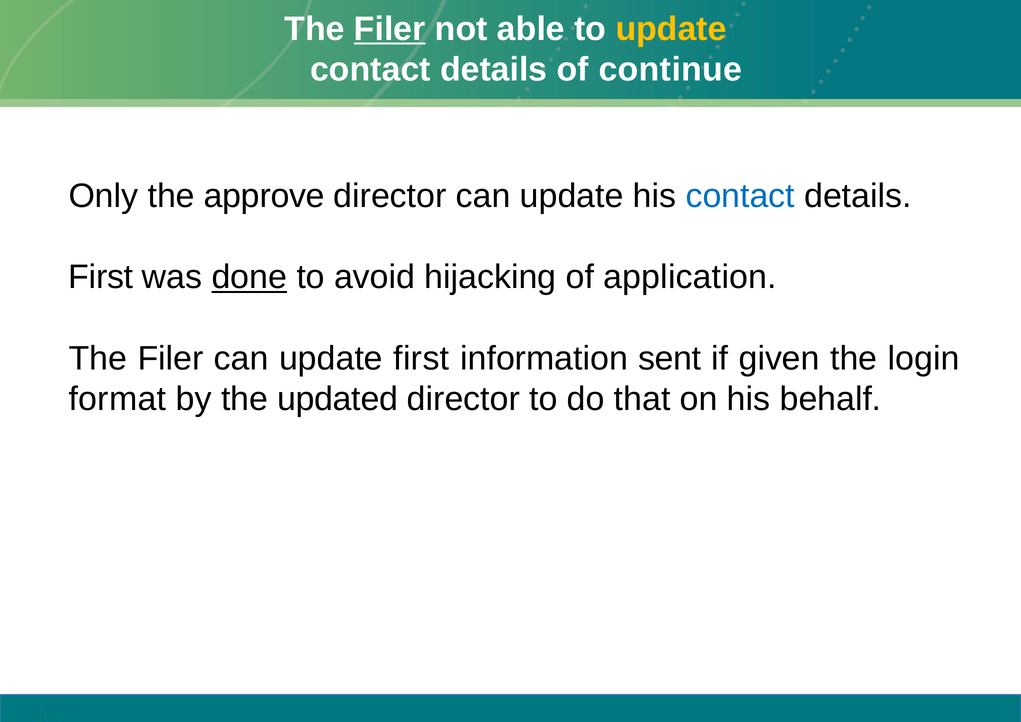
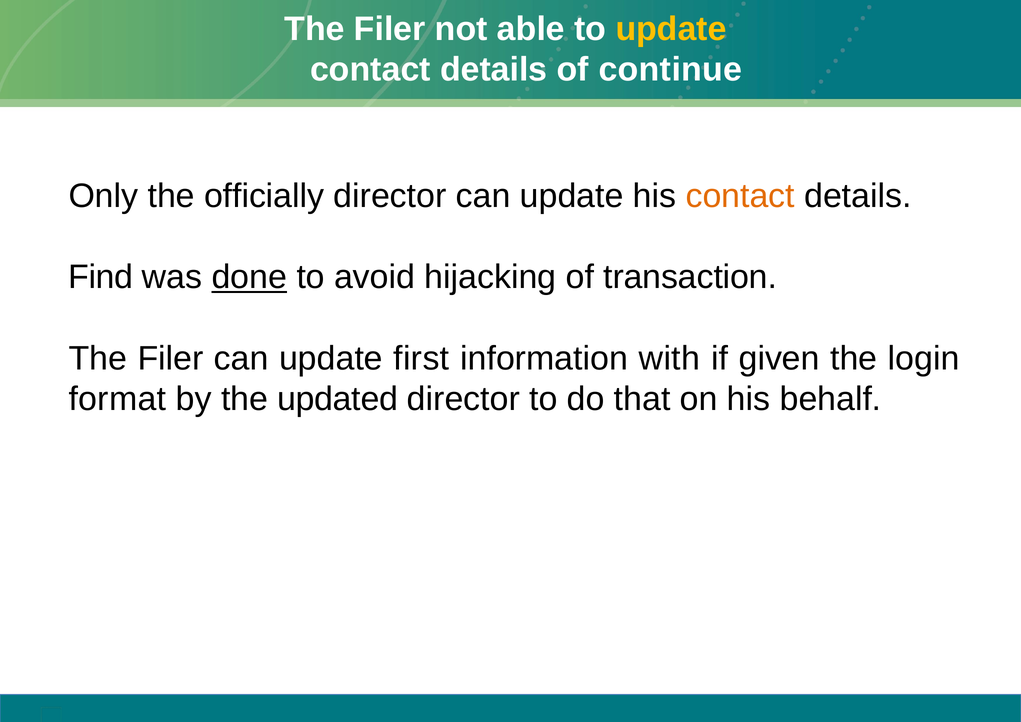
Filer at (390, 29) underline: present -> none
approve: approve -> officially
contact at (740, 196) colour: blue -> orange
First at (101, 277): First -> Find
application: application -> transaction
sent: sent -> with
